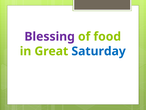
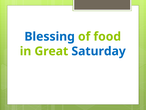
Blessing colour: purple -> blue
